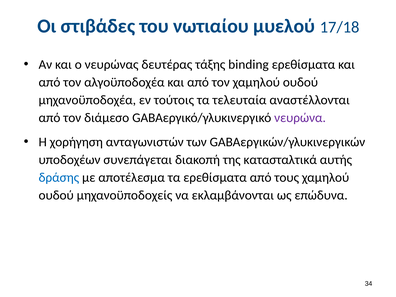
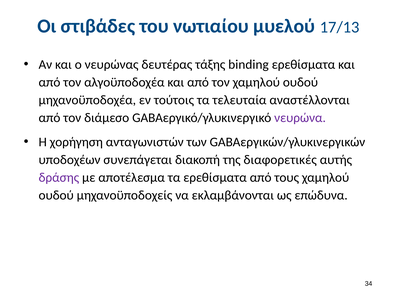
17/18: 17/18 -> 17/13
κατασταλτικά: κατασταλτικά -> διαφορετικές
δράσης colour: blue -> purple
